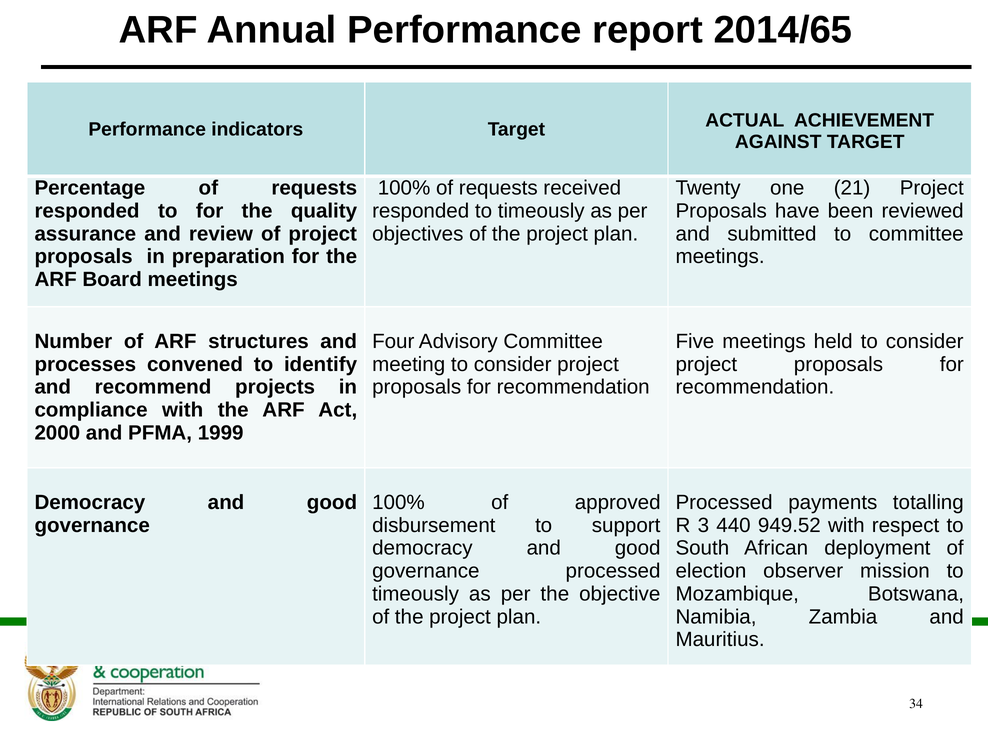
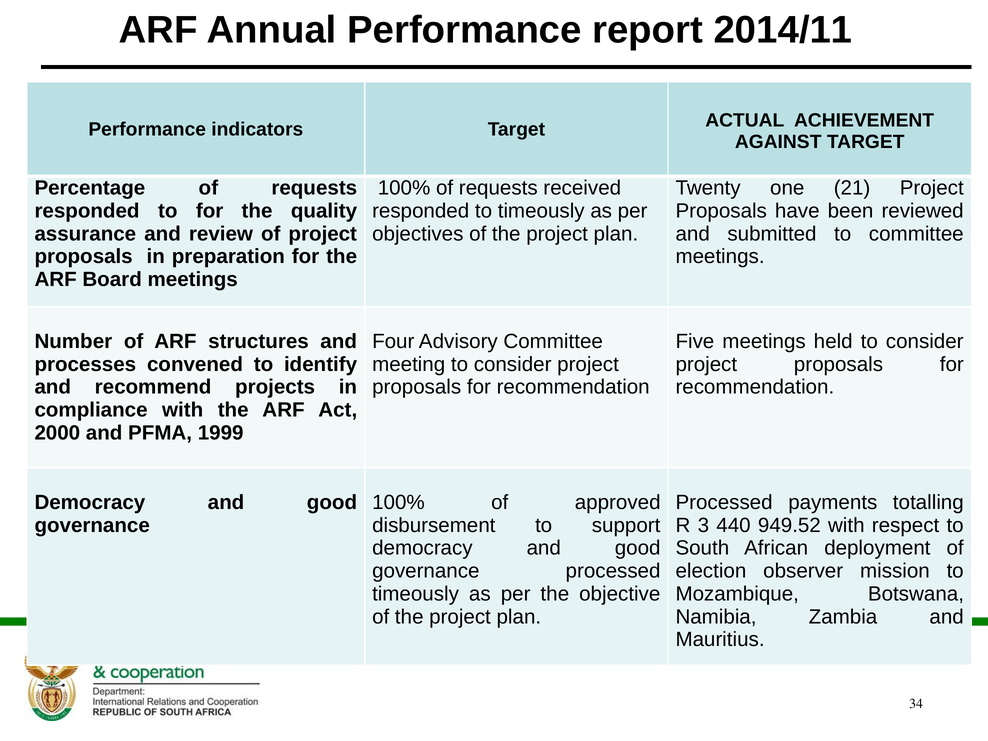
2014/65: 2014/65 -> 2014/11
